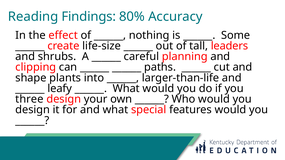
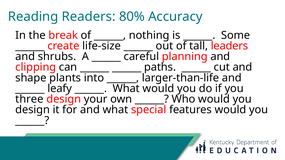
Findings: Findings -> Readers
effect: effect -> break
